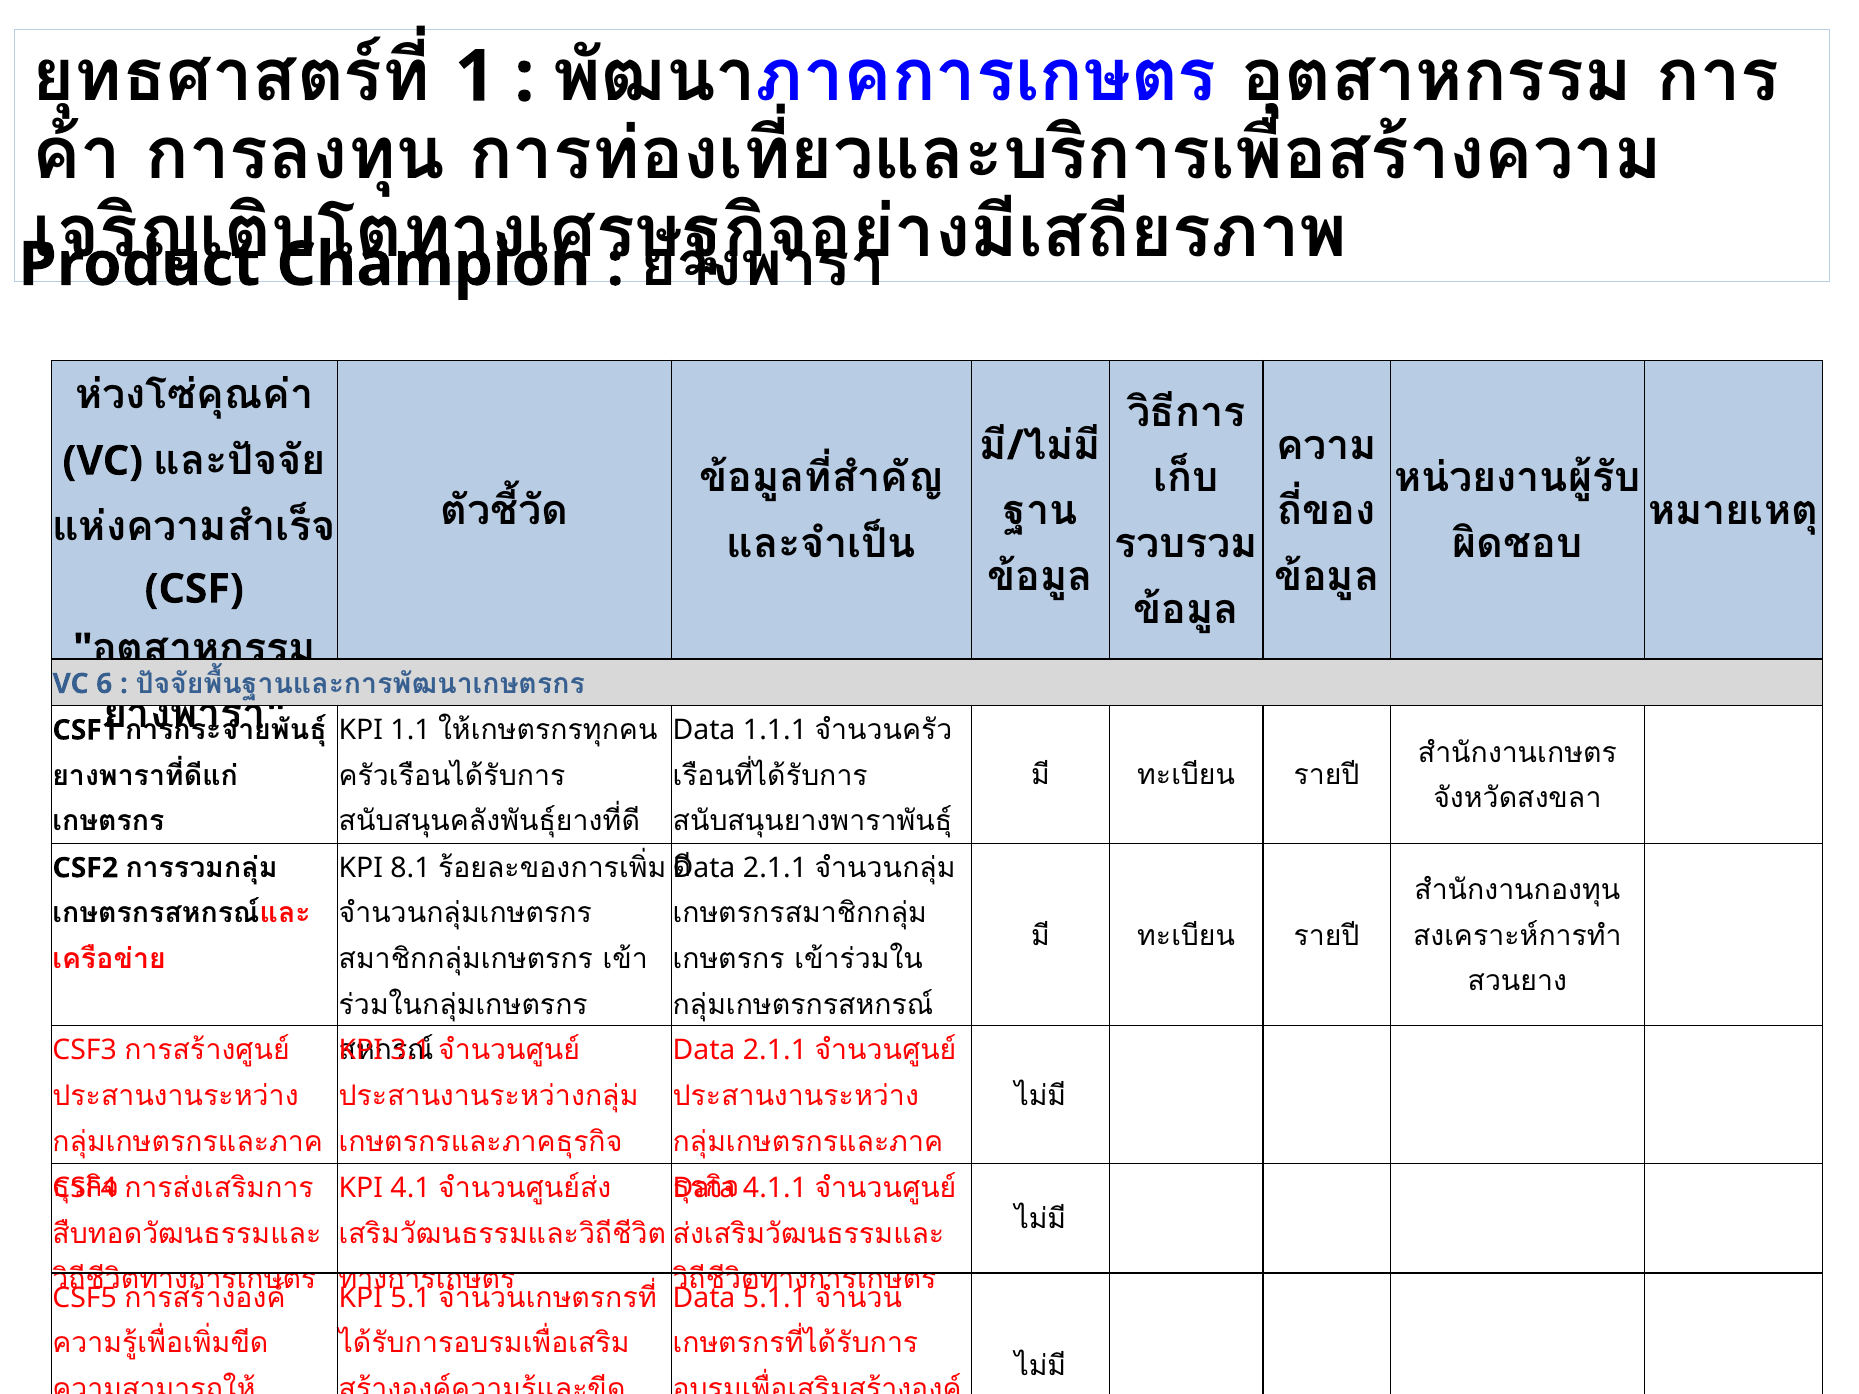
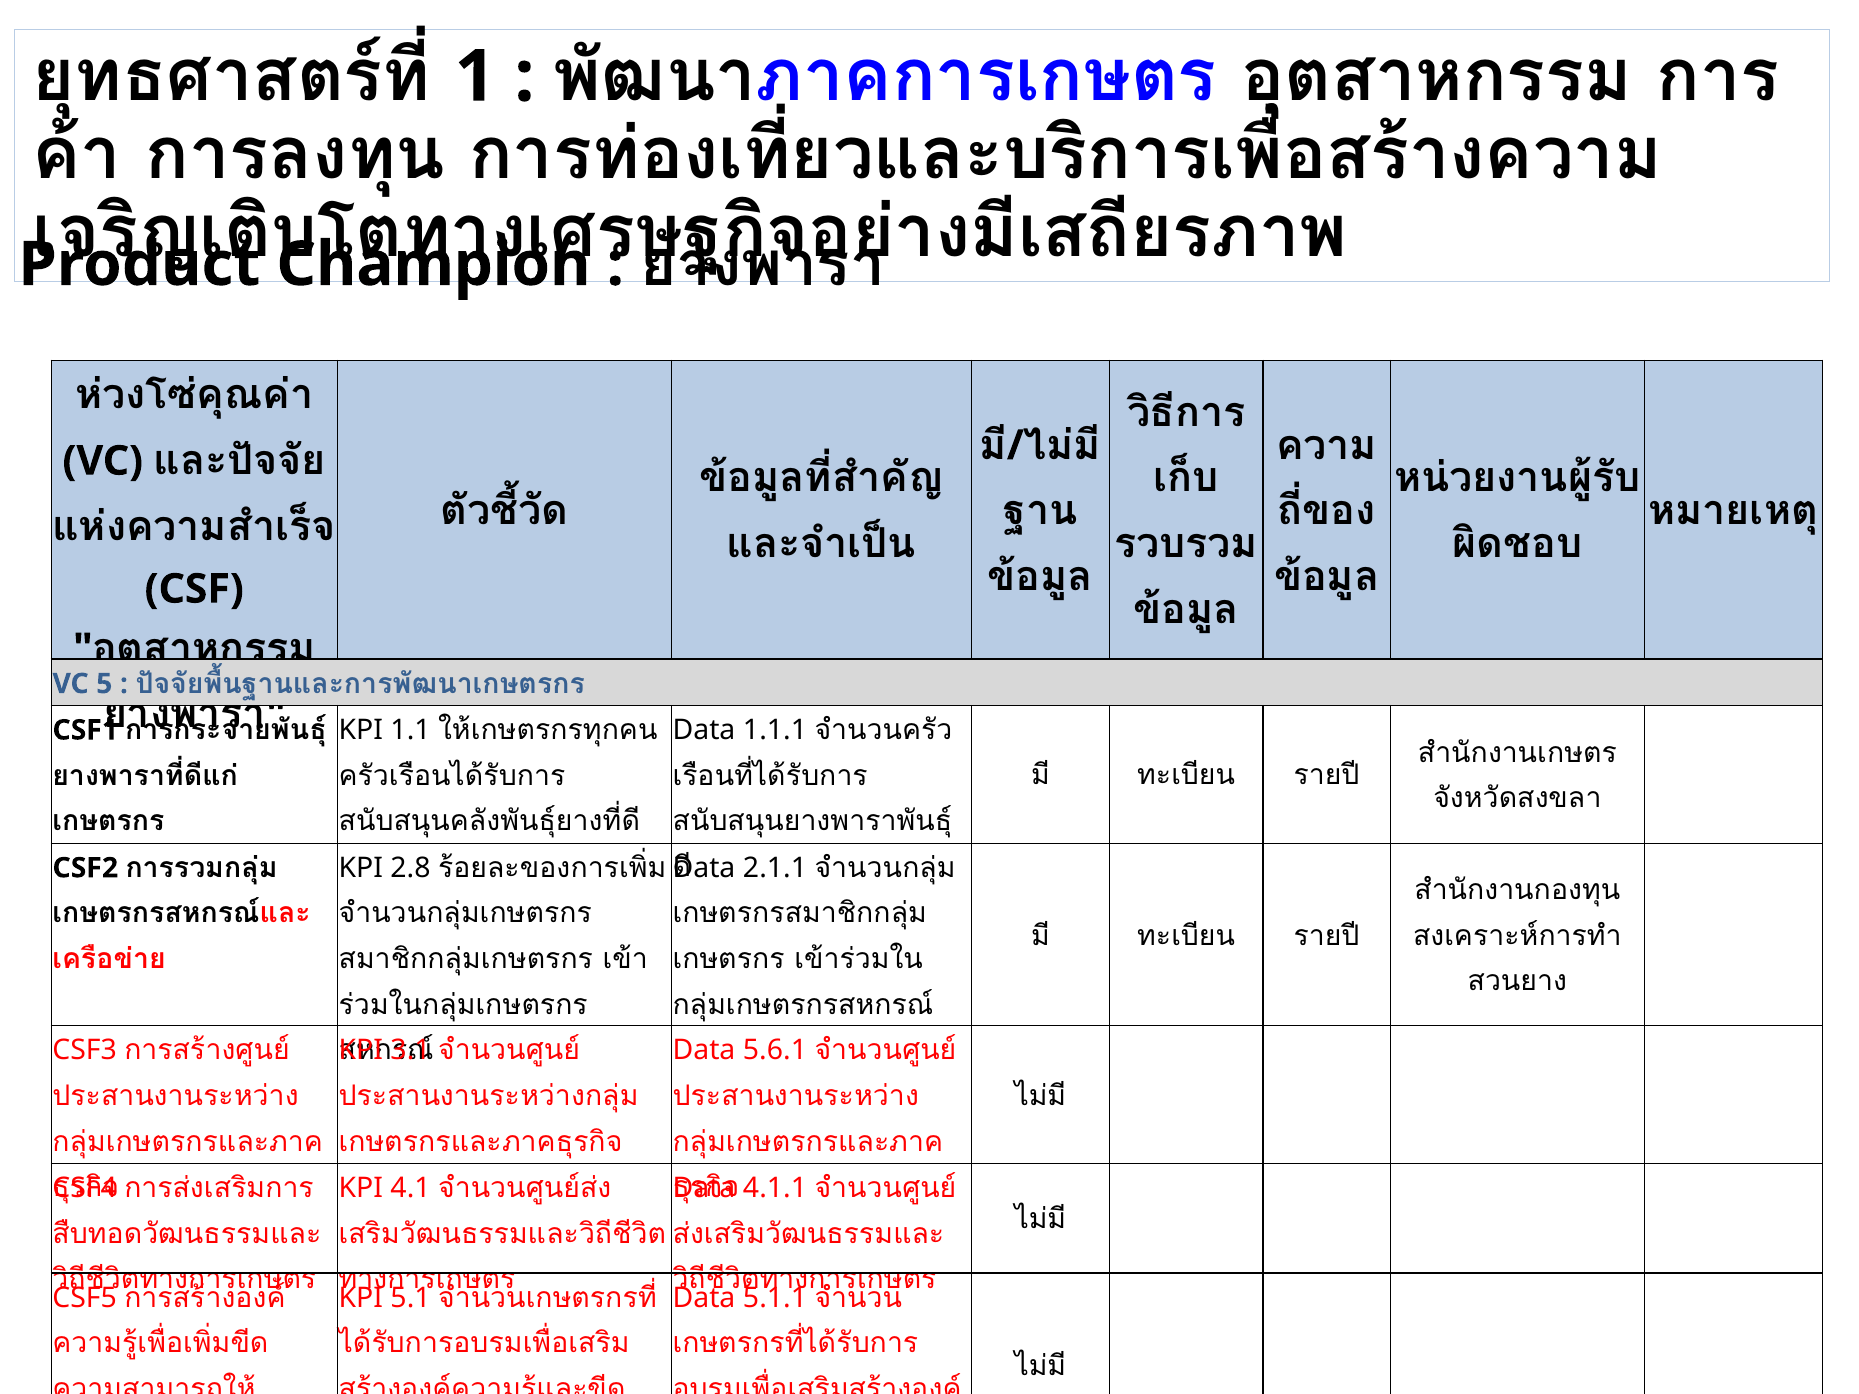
6: 6 -> 5
8.1: 8.1 -> 2.8
2.1.1 at (775, 1051): 2.1.1 -> 5.6.1
